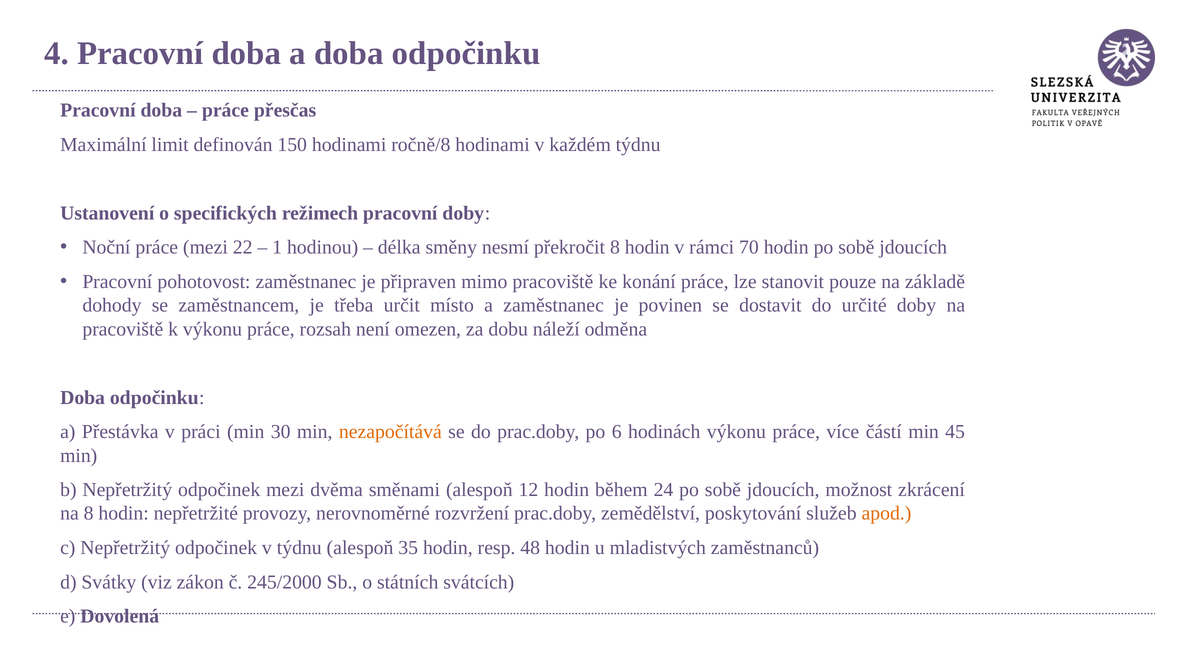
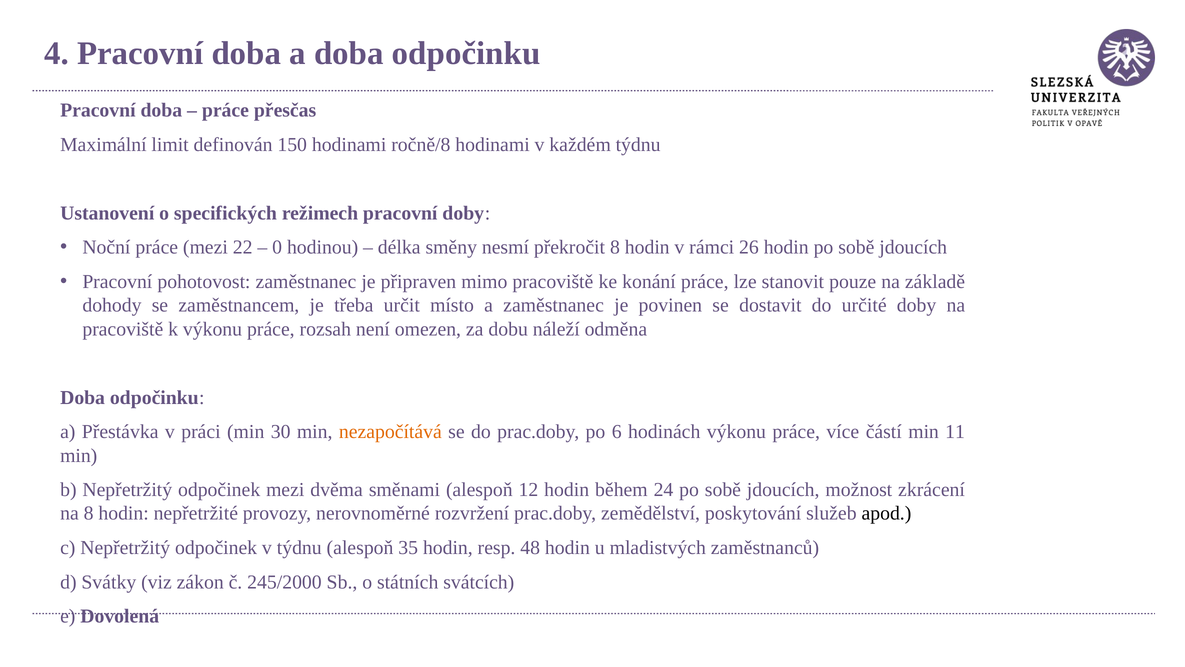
1: 1 -> 0
70: 70 -> 26
45: 45 -> 11
apod colour: orange -> black
